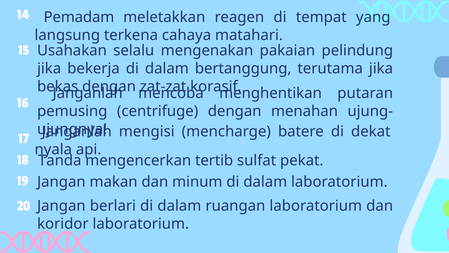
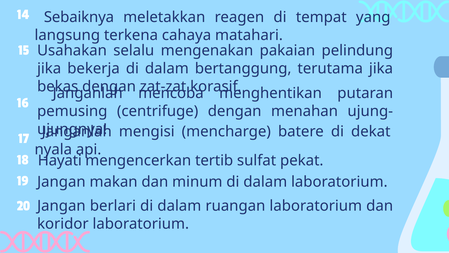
Pemadam: Pemadam -> Sebaiknya
Tanda: Tanda -> Hayati
